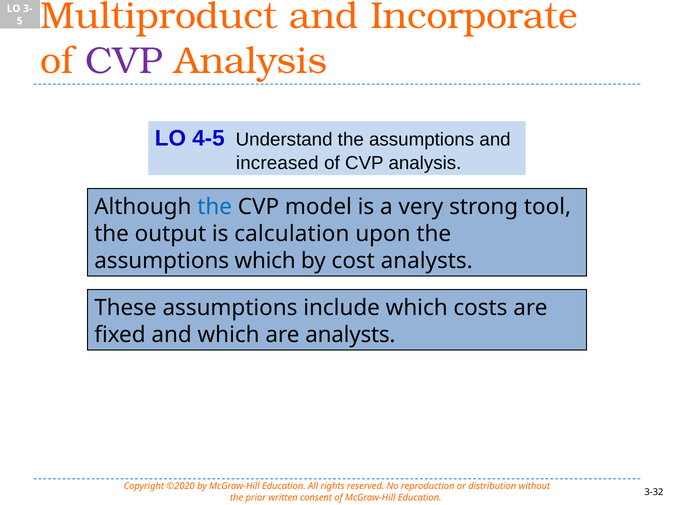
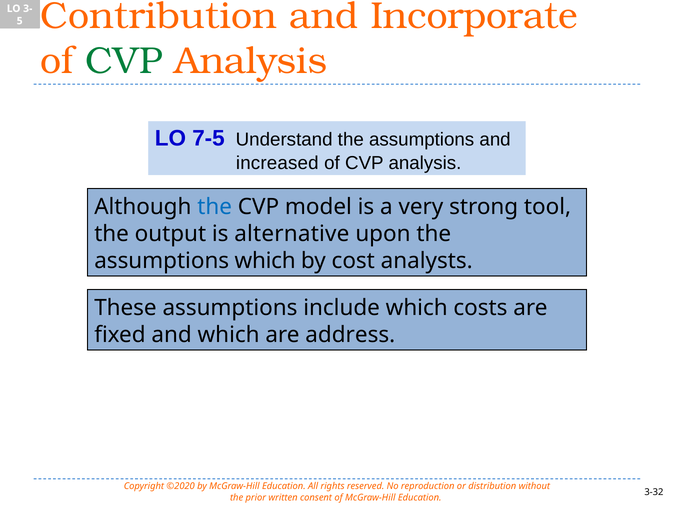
Multiproduct: Multiproduct -> Contribution
CVP at (124, 61) colour: purple -> green
4-5: 4-5 -> 7-5
calculation: calculation -> alternative
are analysts: analysts -> address
